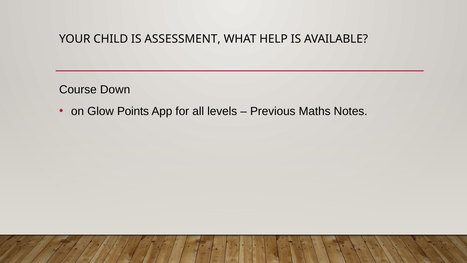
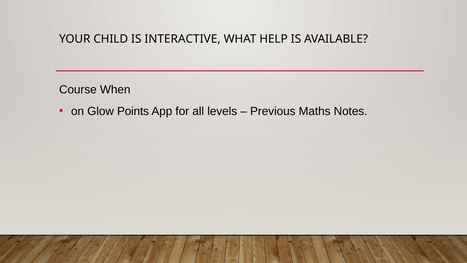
ASSESSMENT: ASSESSMENT -> INTERACTIVE
Down: Down -> When
